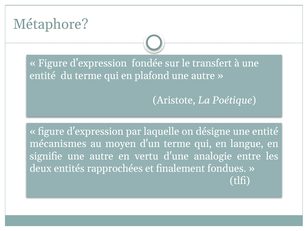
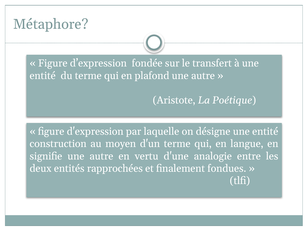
mécanismes: mécanismes -> construction
